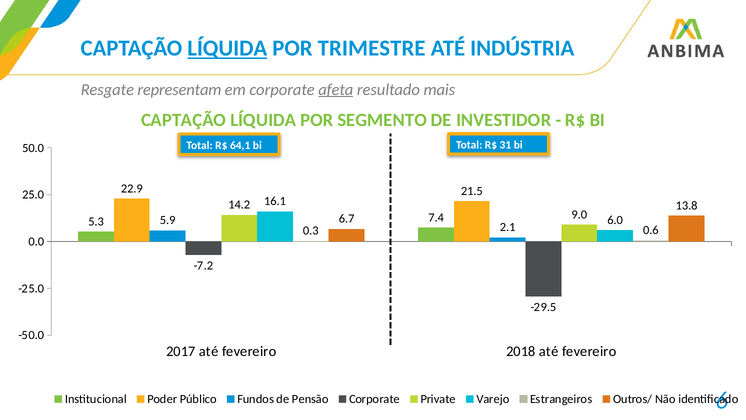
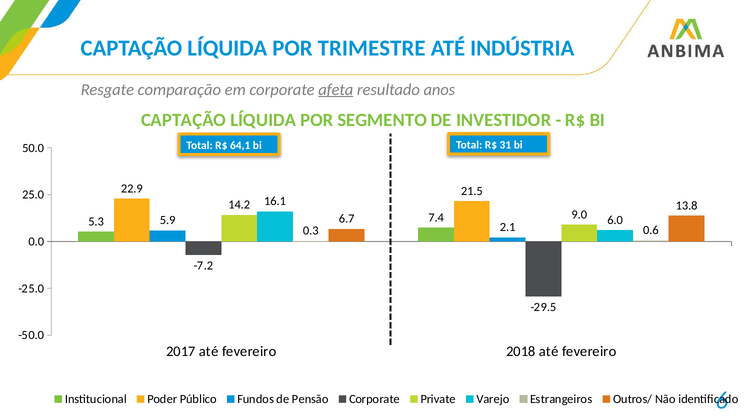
LÍQUIDA at (227, 48) underline: present -> none
representam: representam -> comparação
mais: mais -> anos
